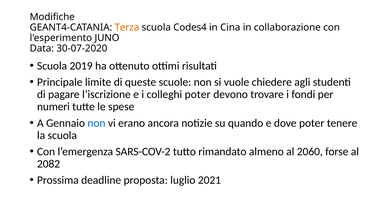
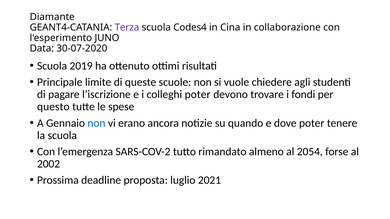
Modifiche: Modifiche -> Diamante
Terza colour: orange -> purple
numeri: numeri -> questo
2060: 2060 -> 2054
2082: 2082 -> 2002
